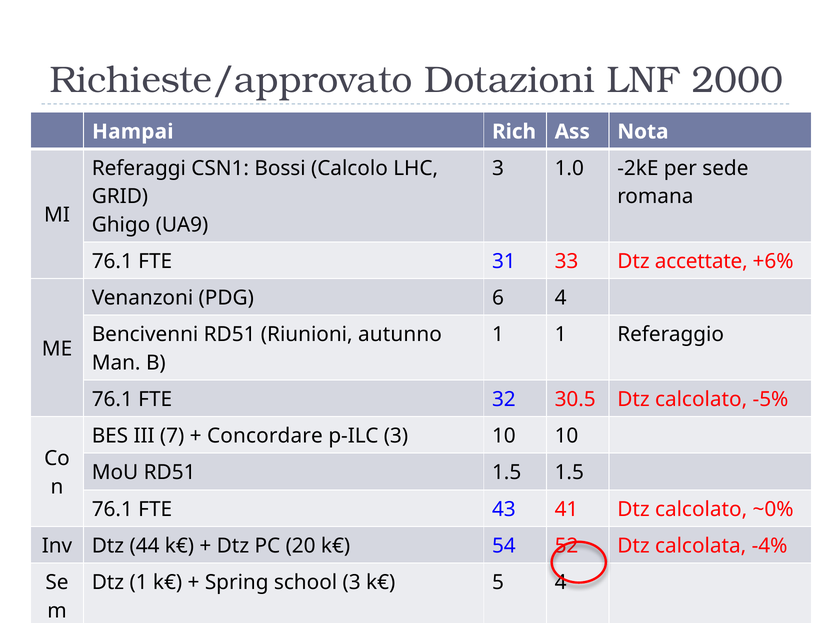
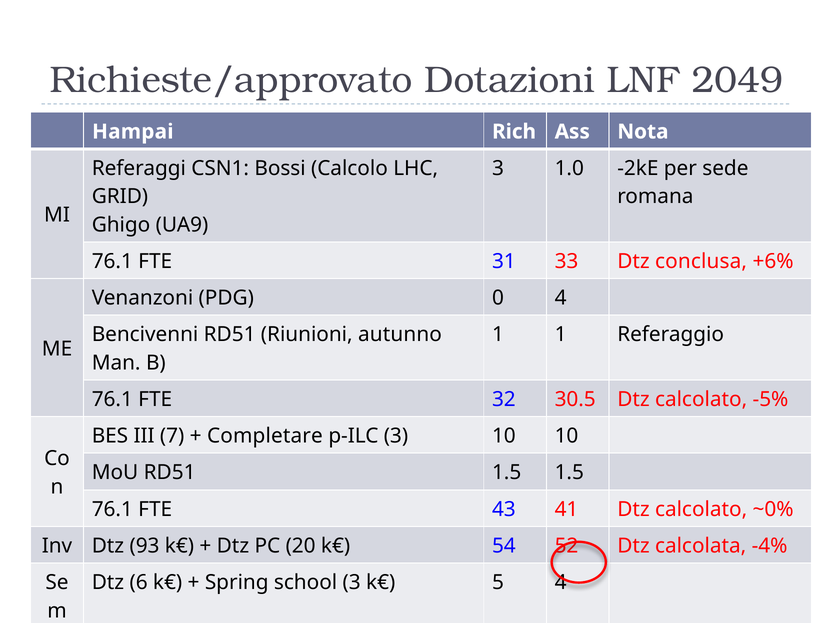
2000: 2000 -> 2049
accettate: accettate -> conclusa
6: 6 -> 0
Concordare: Concordare -> Completare
44: 44 -> 93
Dtz 1: 1 -> 6
